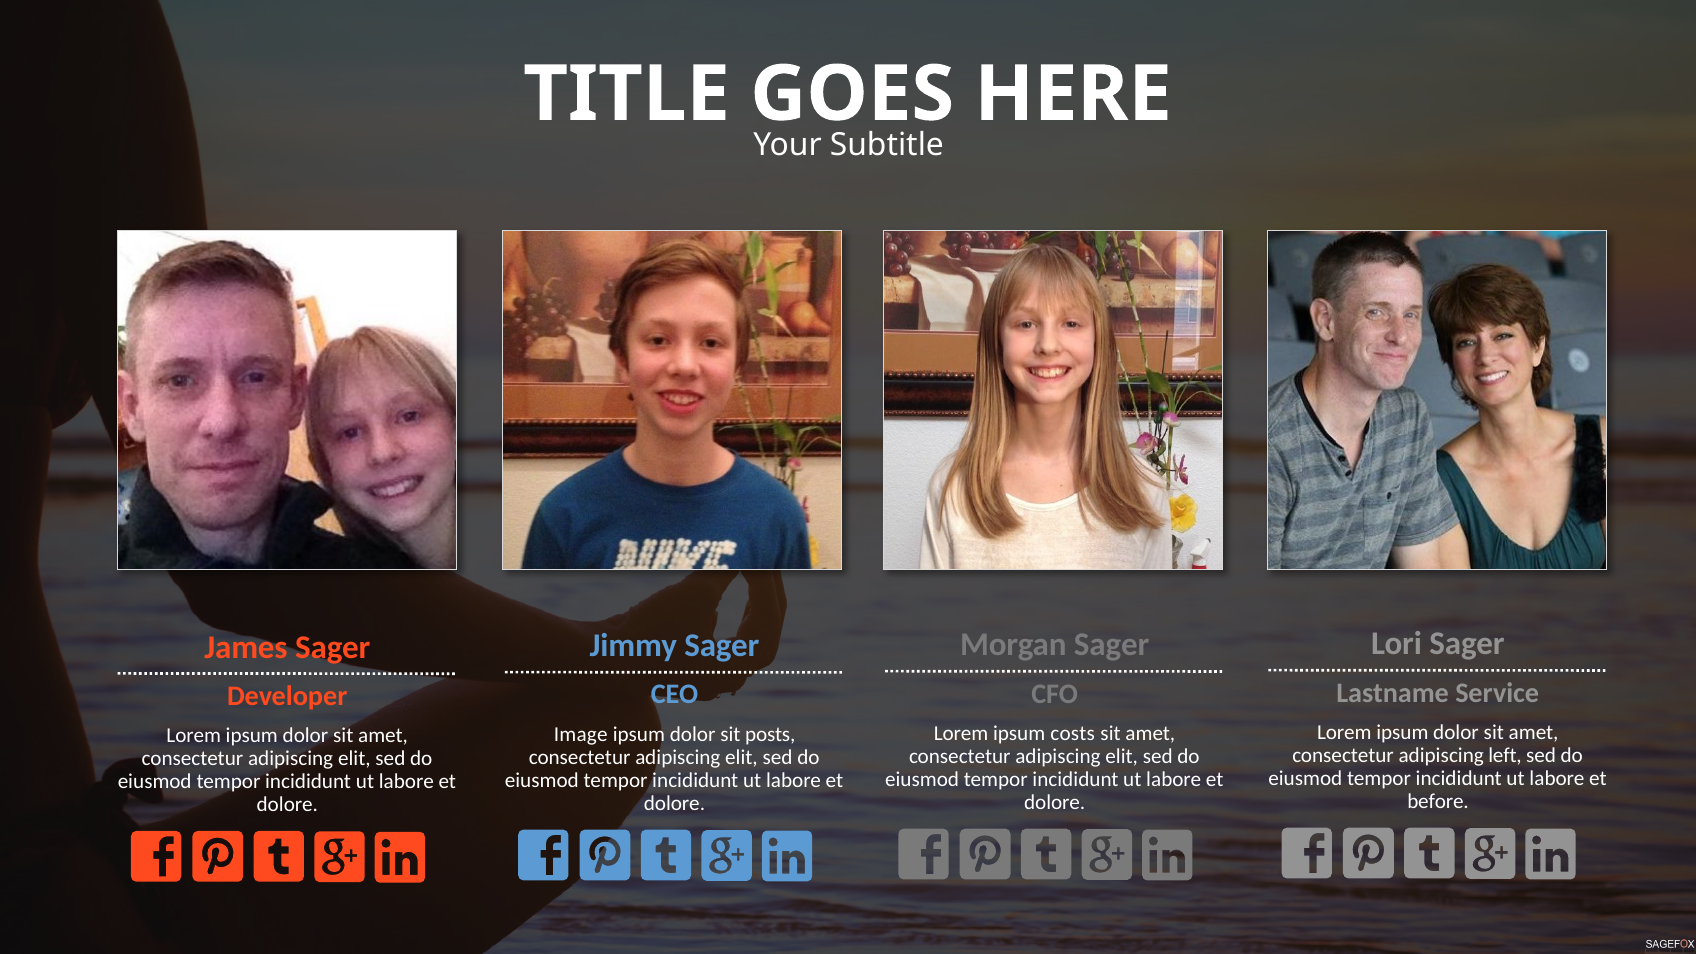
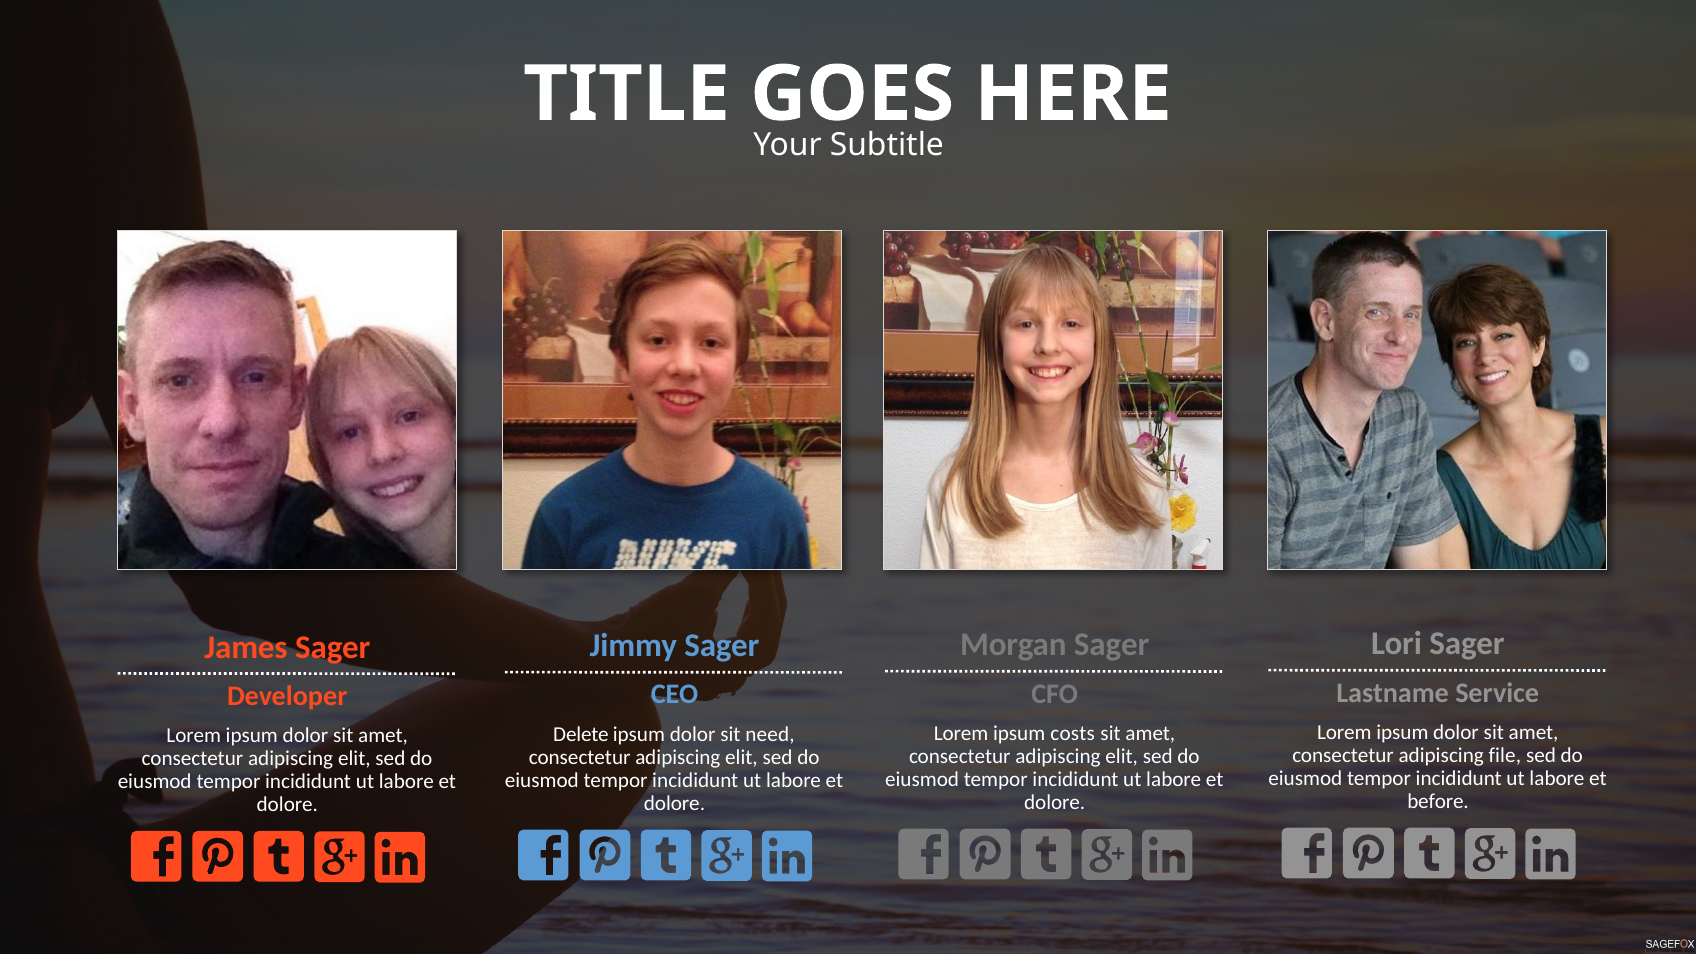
Image: Image -> Delete
posts: posts -> need
left: left -> file
